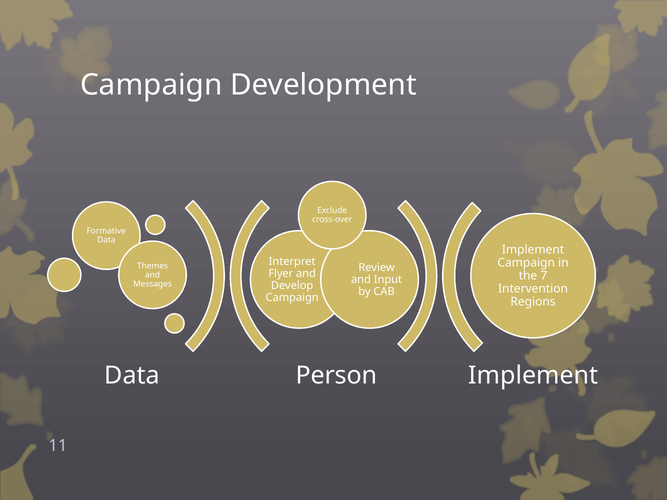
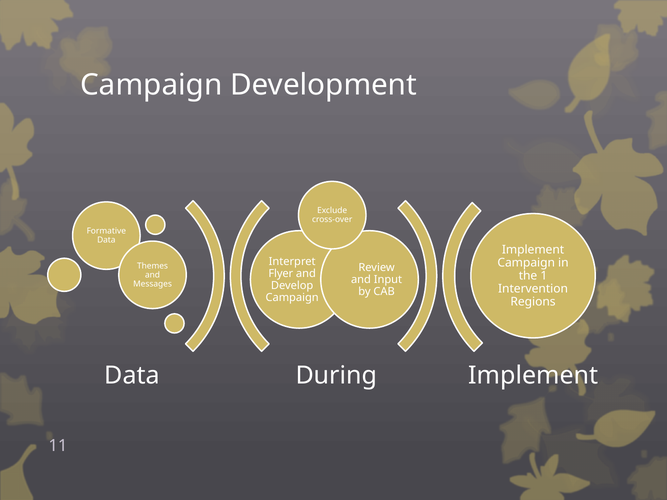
7: 7 -> 1
Person: Person -> During
